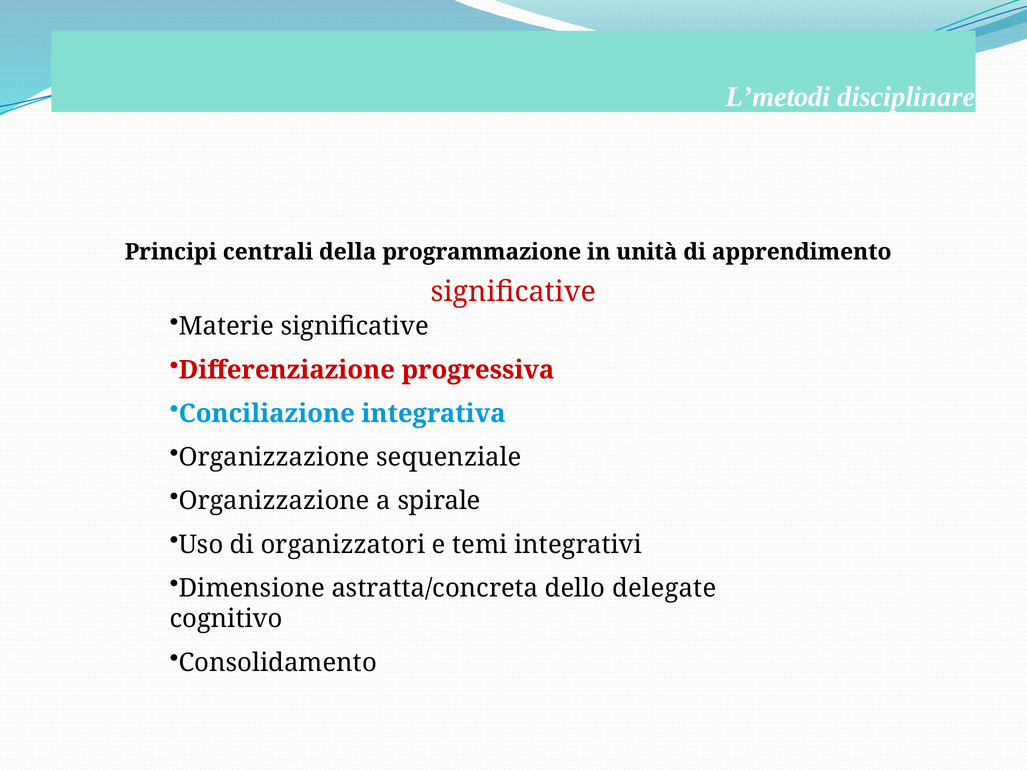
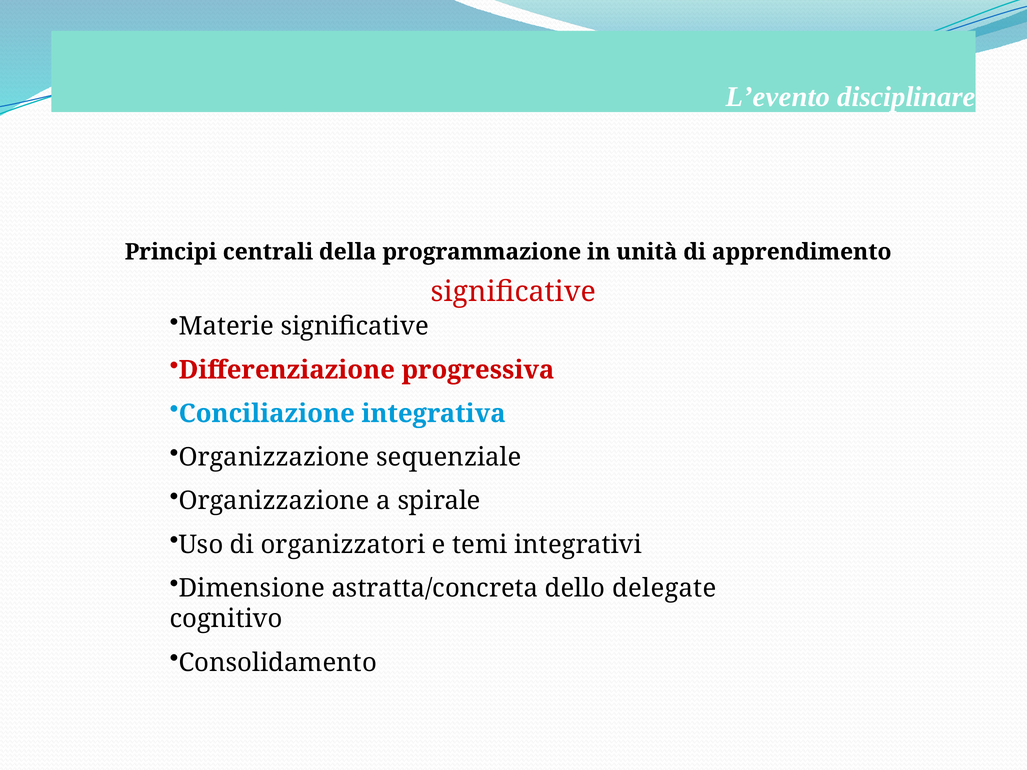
L’metodi: L’metodi -> L’evento
